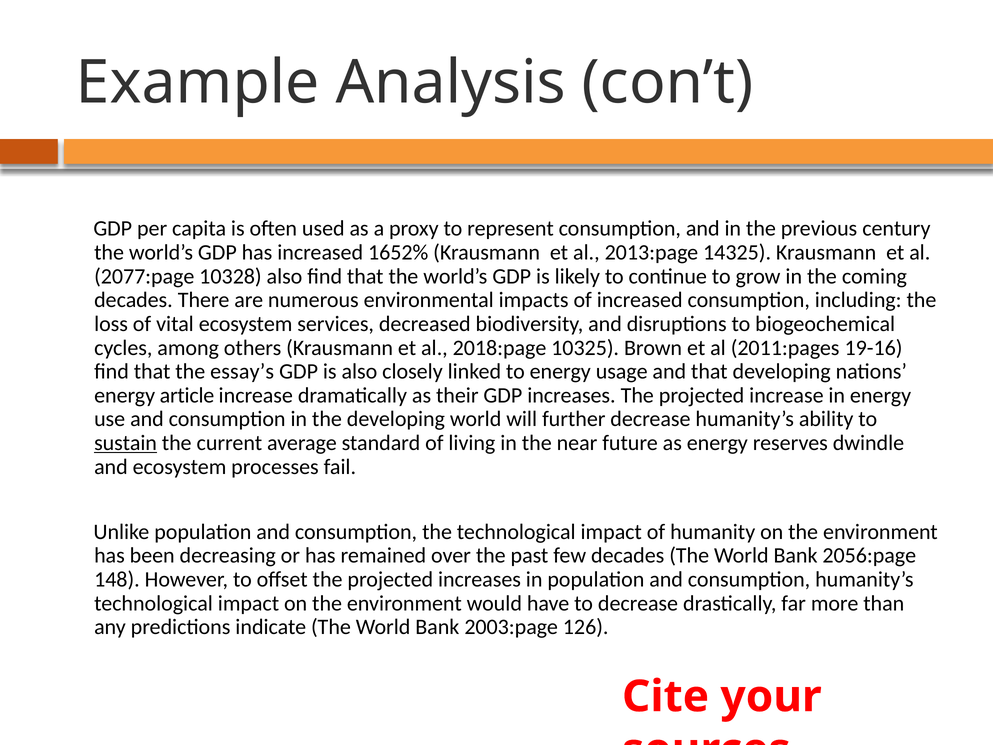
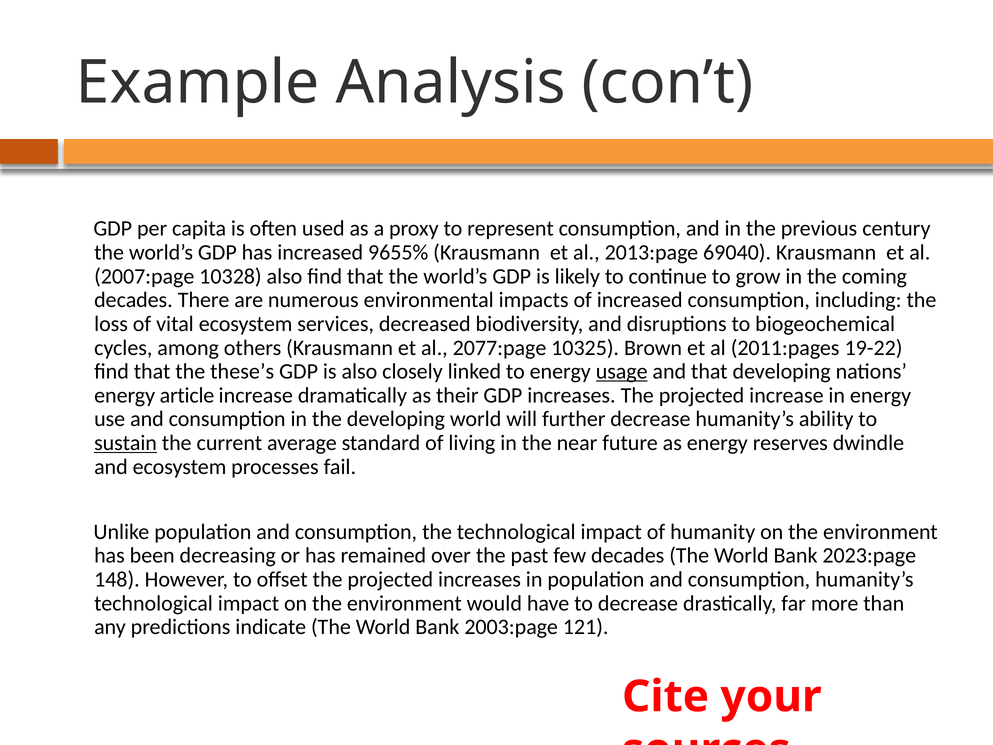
1652%: 1652% -> 9655%
14325: 14325 -> 69040
2077:page: 2077:page -> 2007:page
2018:page: 2018:page -> 2077:page
19-16: 19-16 -> 19-22
essay’s: essay’s -> these’s
usage underline: none -> present
2056:page: 2056:page -> 2023:page
126: 126 -> 121
